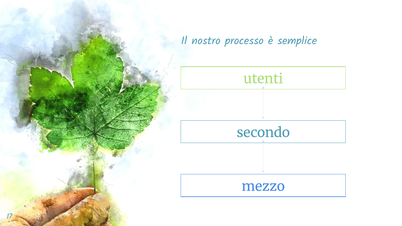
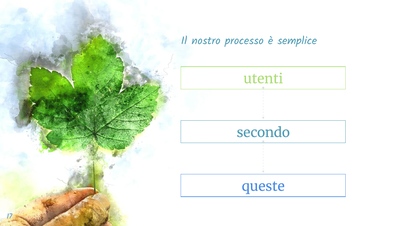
mezzo: mezzo -> queste
